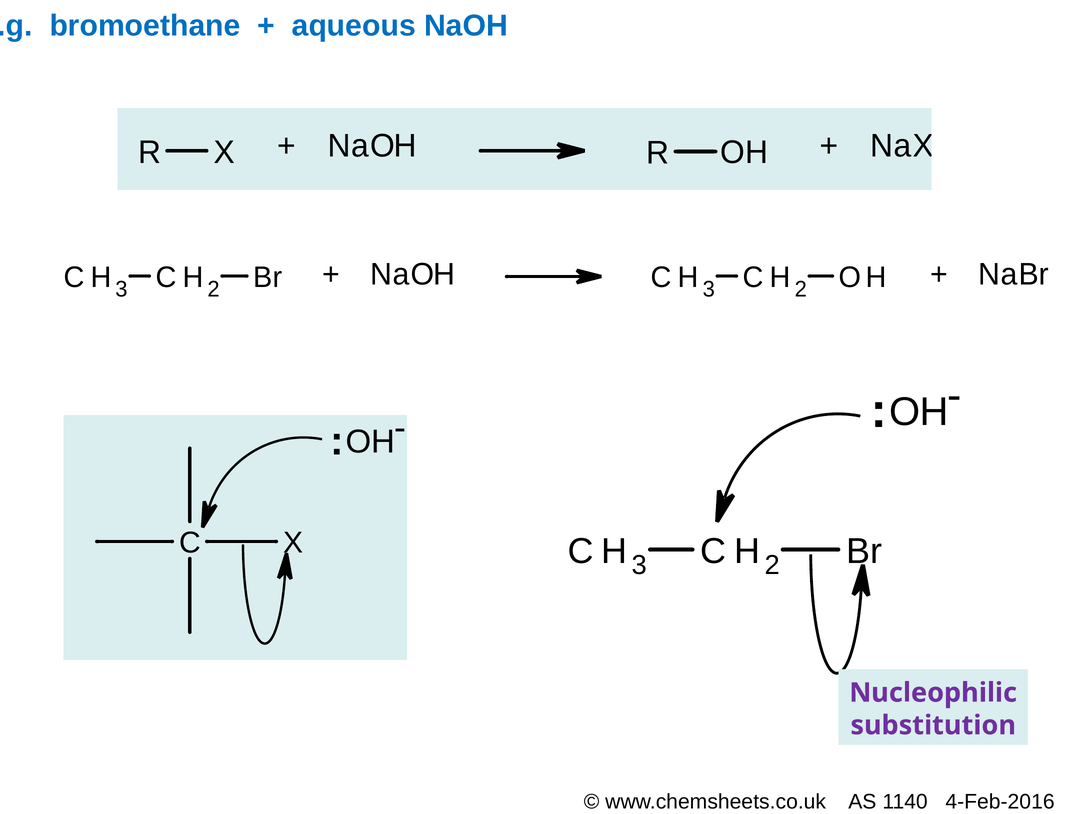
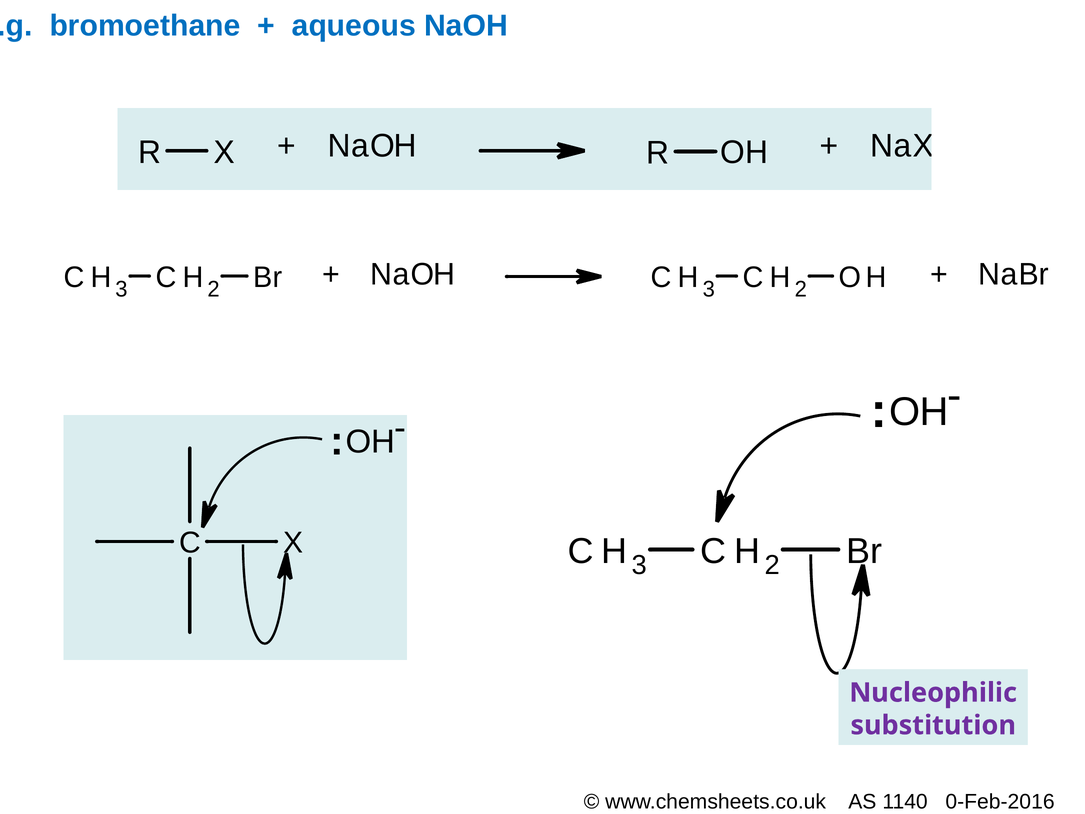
4-Feb-2016: 4-Feb-2016 -> 0-Feb-2016
